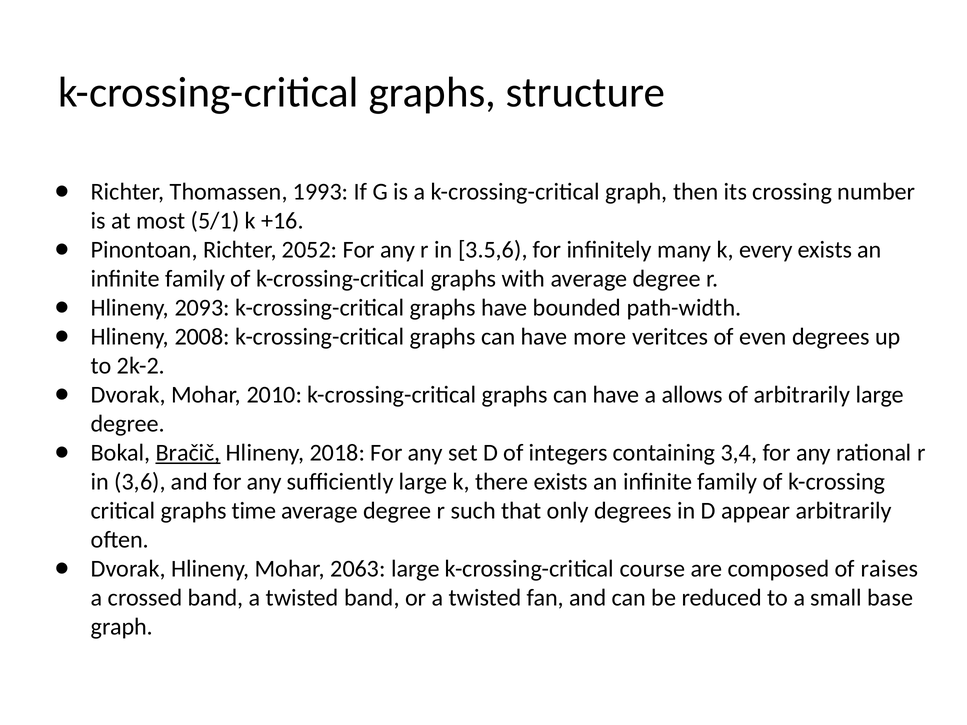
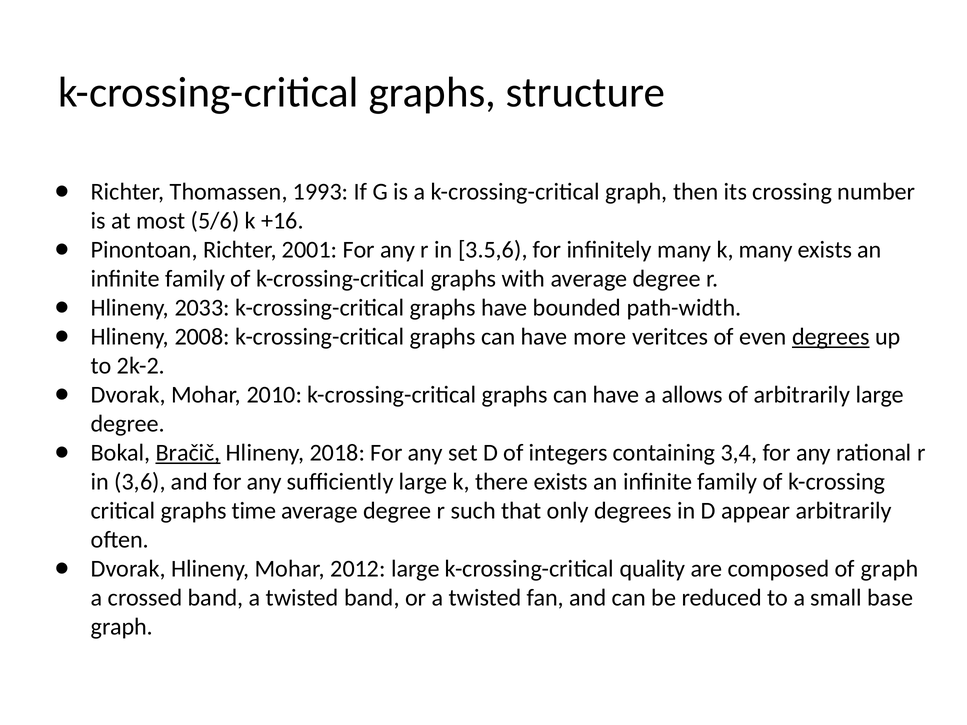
5/1: 5/1 -> 5/6
2052: 2052 -> 2001
k every: every -> many
2093: 2093 -> 2033
degrees at (831, 337) underline: none -> present
2063: 2063 -> 2012
course: course -> quality
of raises: raises -> graph
